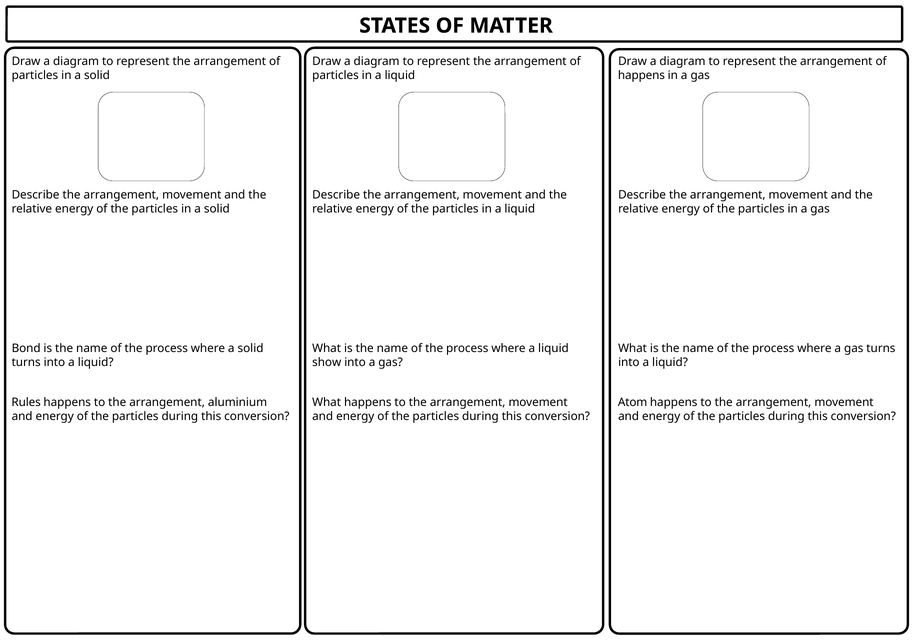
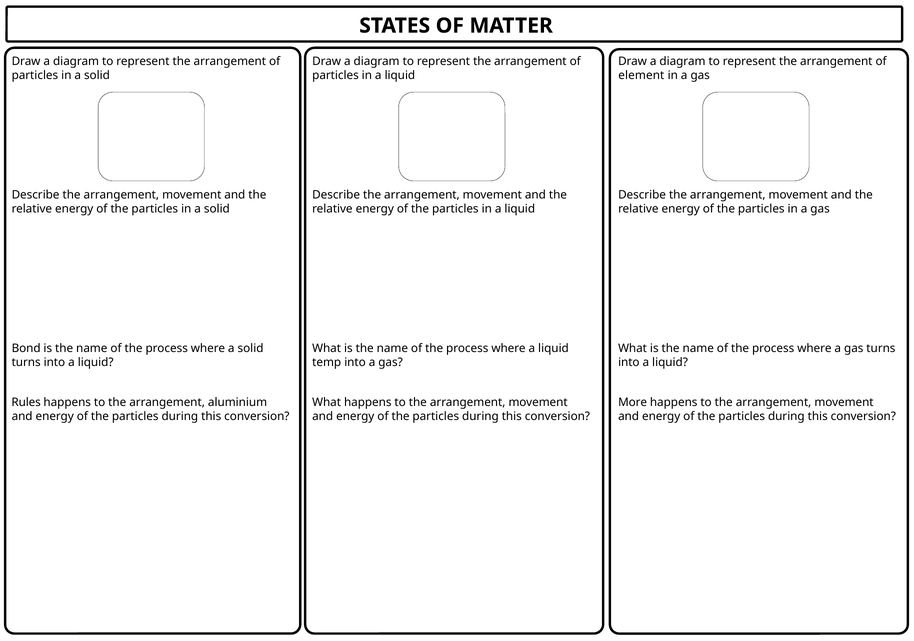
happens at (641, 75): happens -> element
show: show -> temp
Atom: Atom -> More
